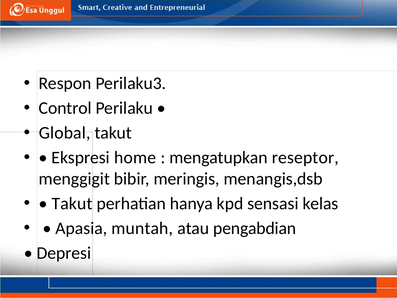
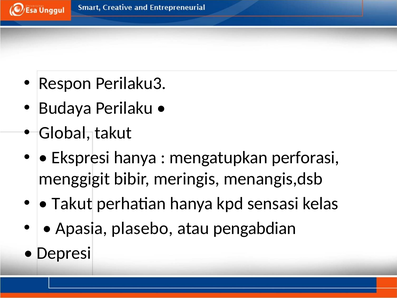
Control: Control -> Budaya
Ekspresi home: home -> hanya
reseptor: reseptor -> perforasi
muntah: muntah -> plasebo
